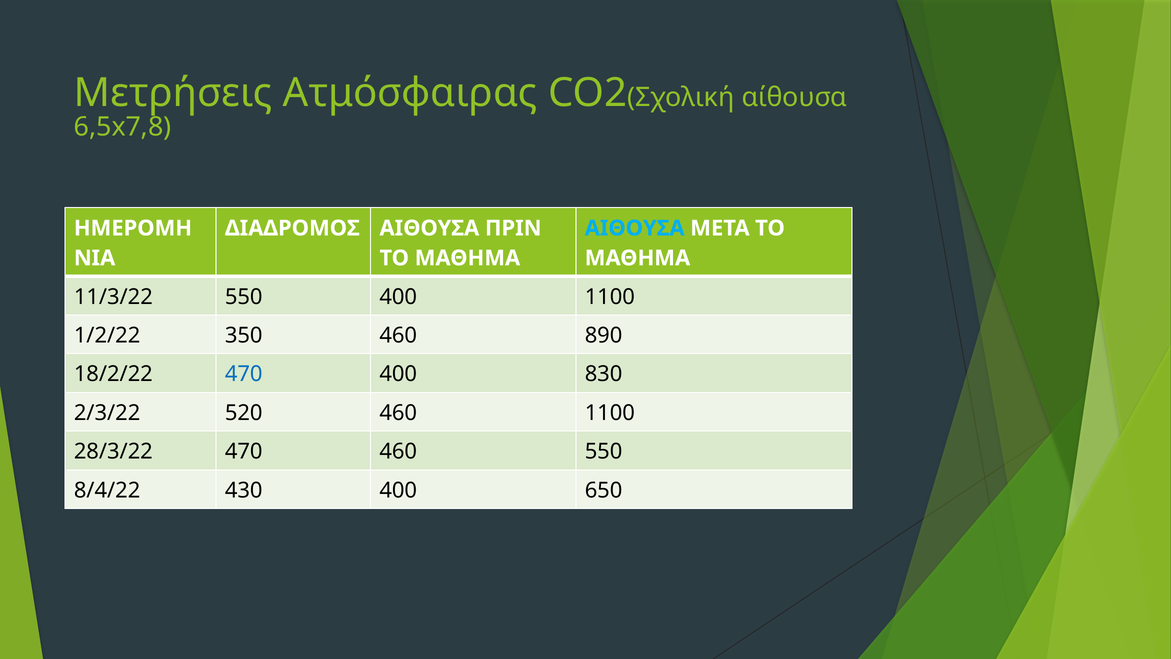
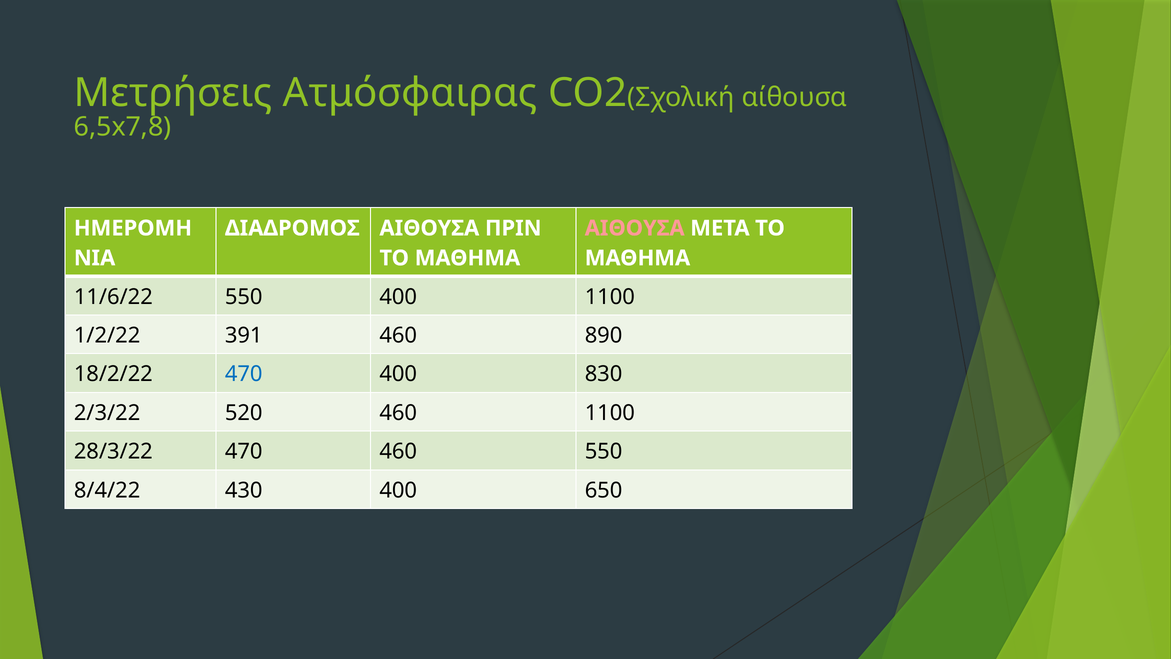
ΑΙΘΟΥΣΑ at (635, 228) colour: light blue -> pink
11/3/22: 11/3/22 -> 11/6/22
350: 350 -> 391
